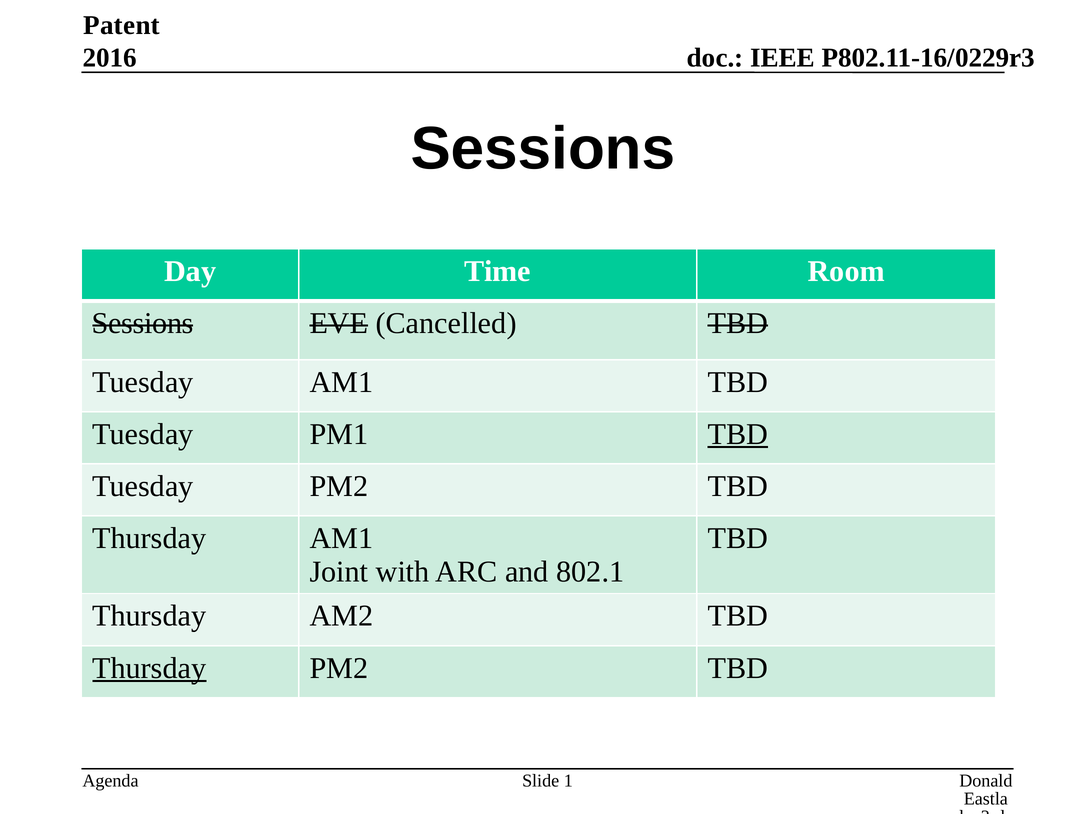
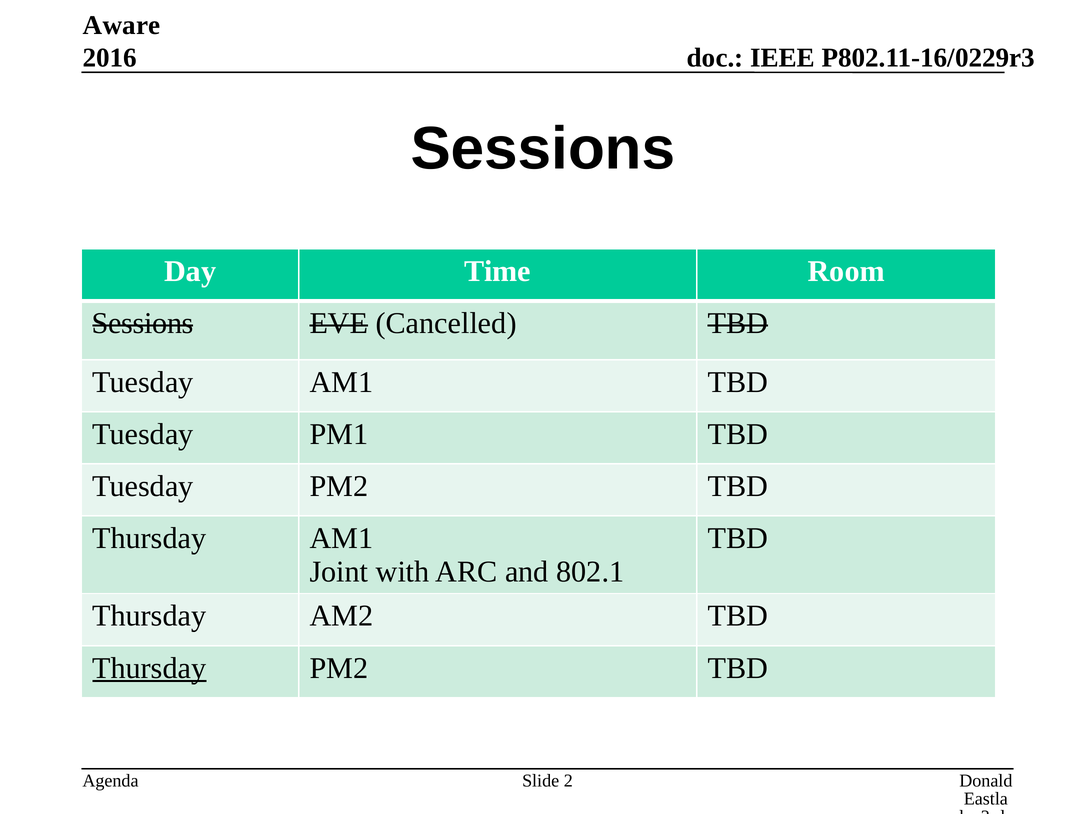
Patent: Patent -> Aware
TBD at (738, 434) underline: present -> none
1: 1 -> 2
